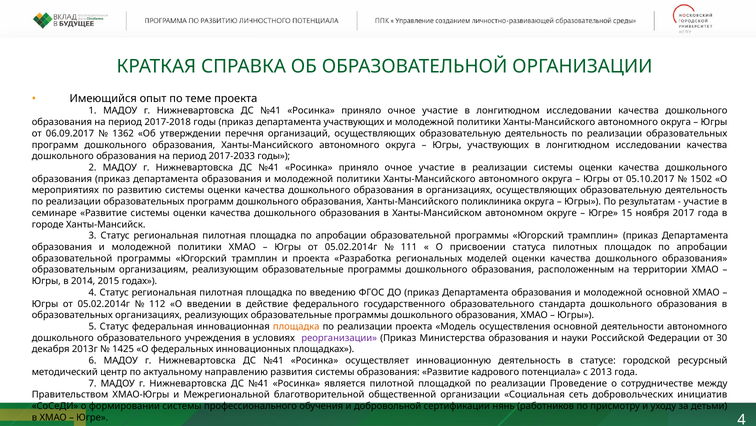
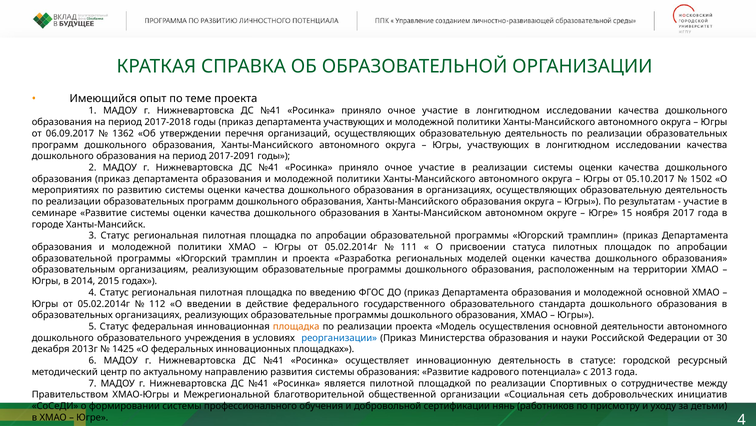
2017-2033: 2017-2033 -> 2017-2091
Ханты-Мансийского поликлиника: поликлиника -> образования
реорганизации colour: purple -> blue
Проведение: Проведение -> Спортивных
